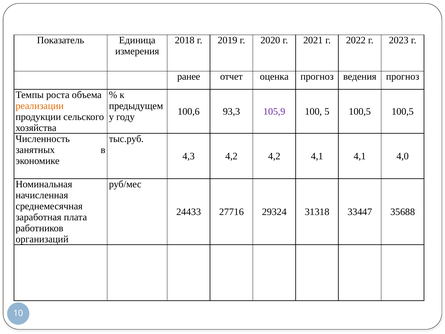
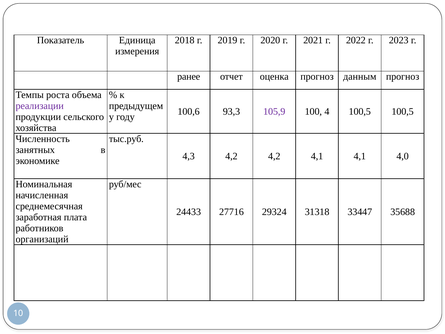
ведения: ведения -> данным
реализации colour: orange -> purple
5: 5 -> 4
